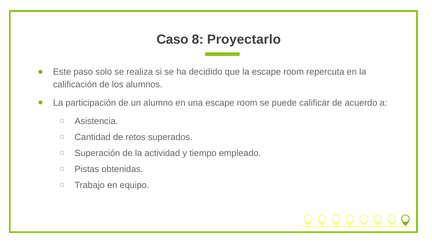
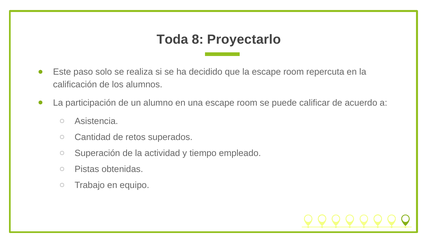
Caso: Caso -> Toda
